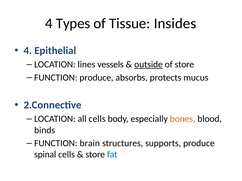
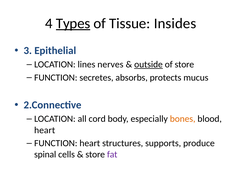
Types underline: none -> present
4 at (28, 51): 4 -> 3
vessels: vessels -> nerves
FUNCTION produce: produce -> secretes
all cells: cells -> cord
binds at (45, 130): binds -> heart
FUNCTION brain: brain -> heart
fat colour: blue -> purple
